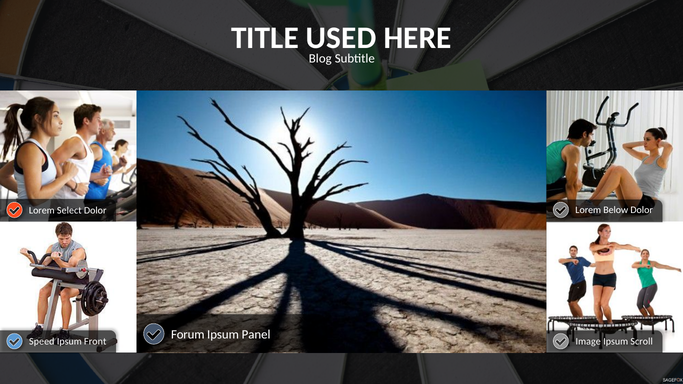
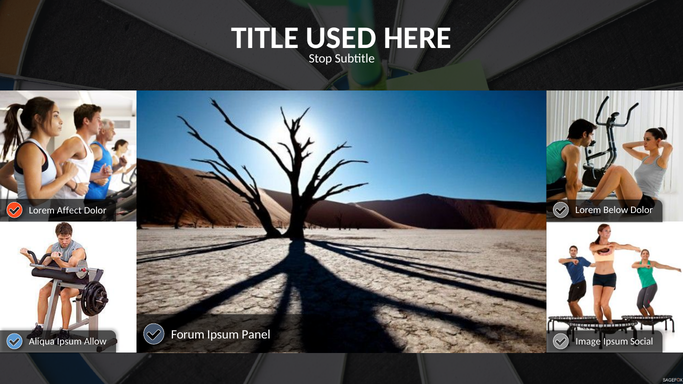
Blog: Blog -> Stop
Select: Select -> Affect
Speed: Speed -> Aliqua
Front: Front -> Allow
Scroll: Scroll -> Social
